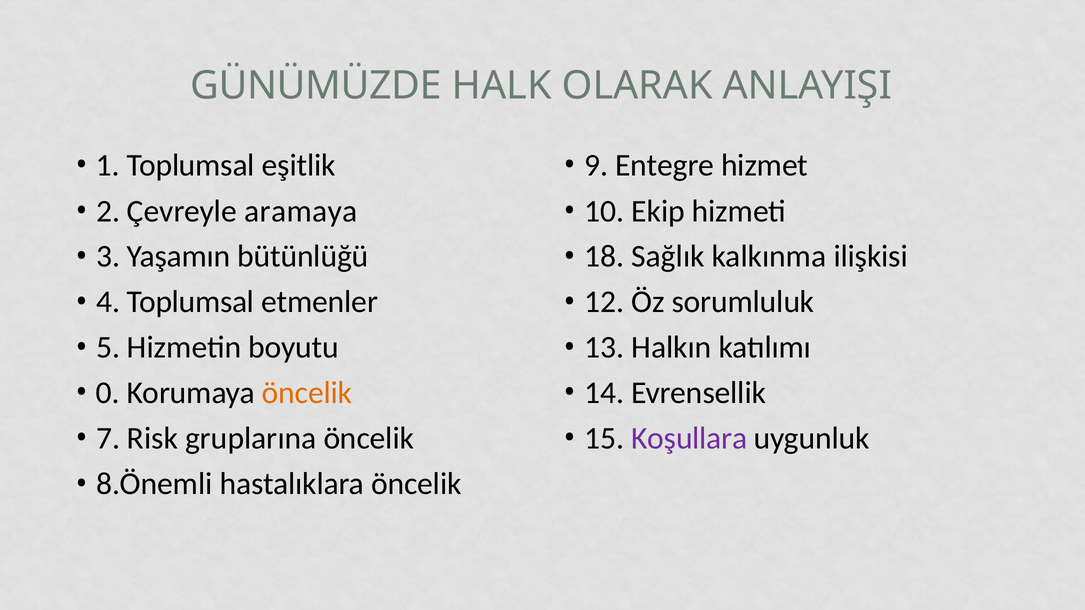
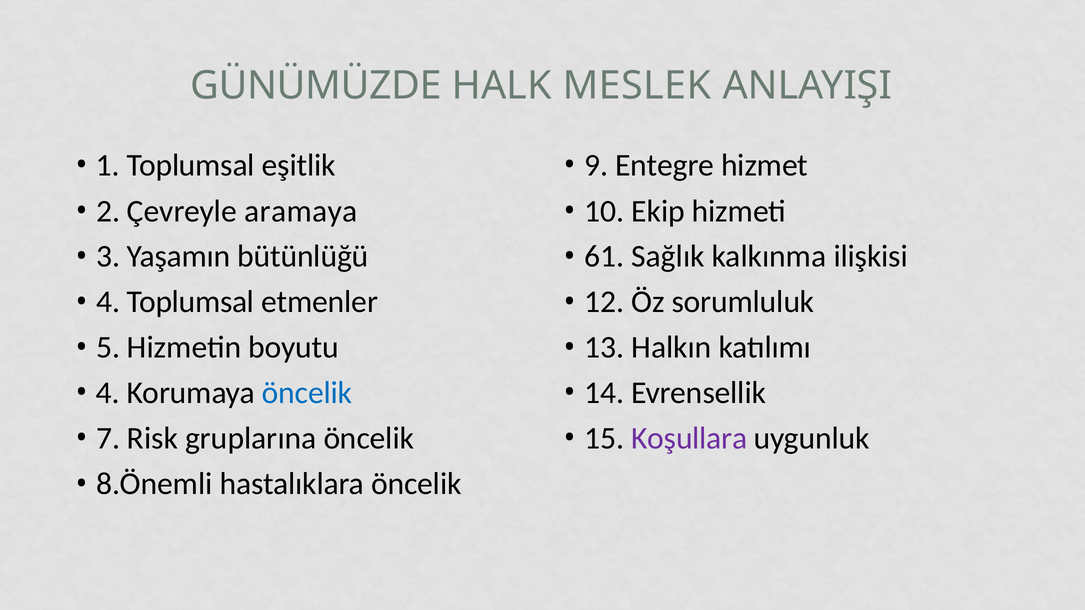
OLARAK: OLARAK -> MESLEK
18: 18 -> 61
0 at (108, 393): 0 -> 4
öncelik at (307, 393) colour: orange -> blue
